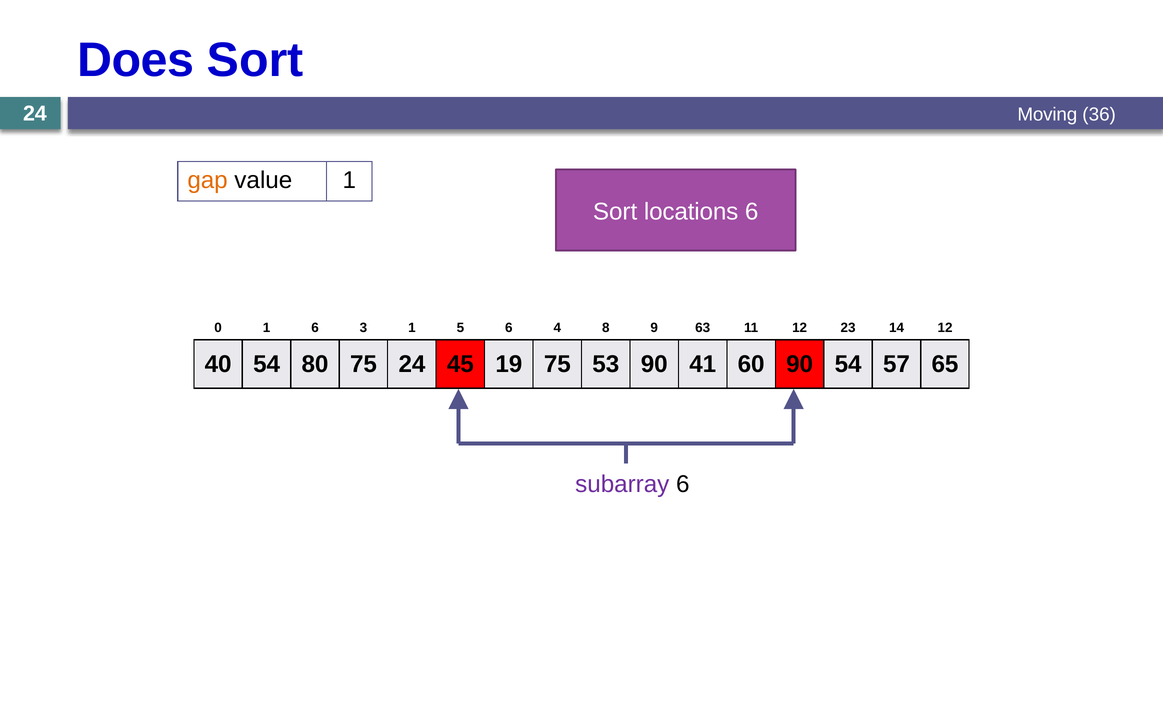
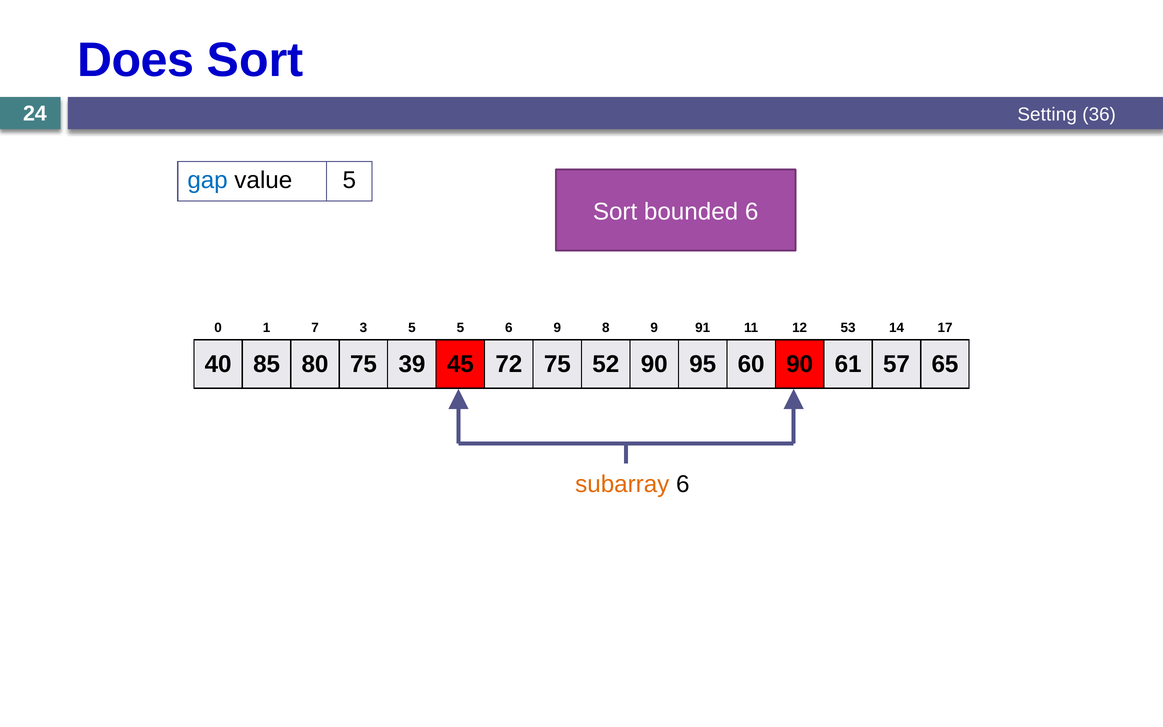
Moving: Moving -> Setting
gap colour: orange -> blue
value 1: 1 -> 5
locations: locations -> bounded
1 6: 6 -> 7
3 1: 1 -> 5
6 4: 4 -> 9
63: 63 -> 91
23: 23 -> 53
14 12: 12 -> 17
40 54: 54 -> 85
75 24: 24 -> 39
19: 19 -> 72
53: 53 -> 52
41: 41 -> 95
90 54: 54 -> 61
subarray colour: purple -> orange
